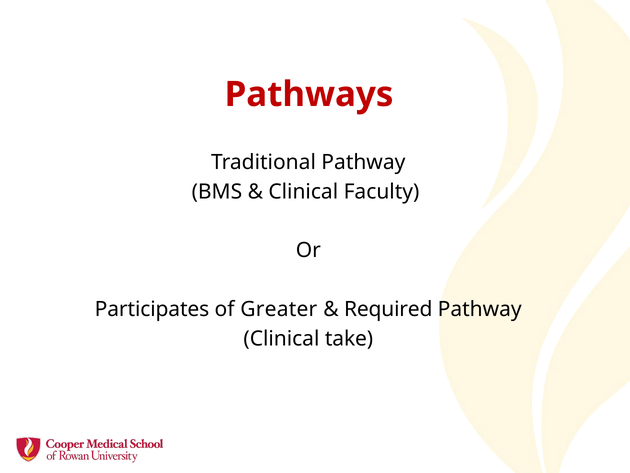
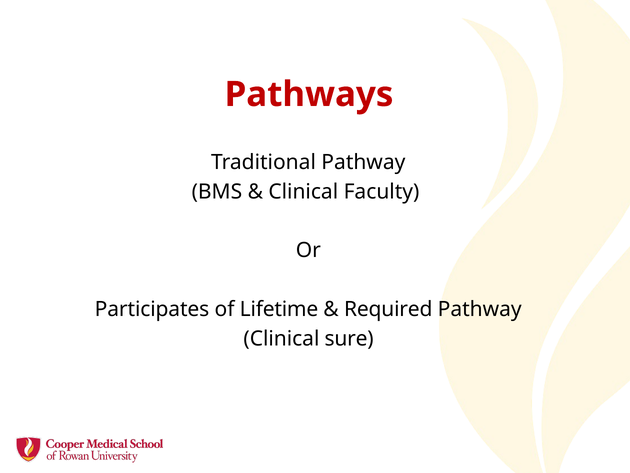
Greater: Greater -> Lifetime
take: take -> sure
